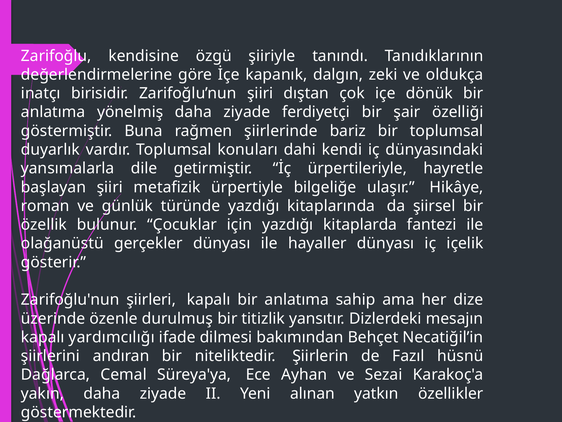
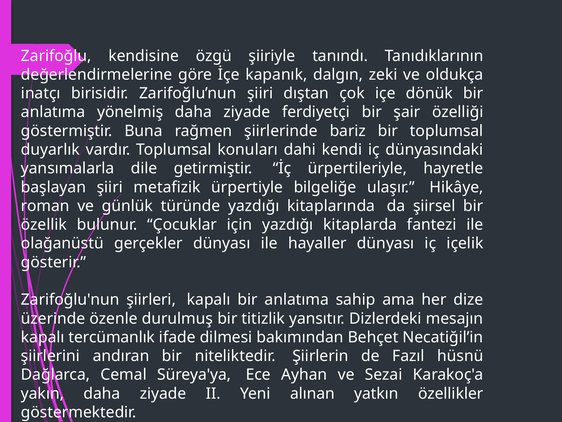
yardımcılığı: yardımcılığı -> tercümanlık
